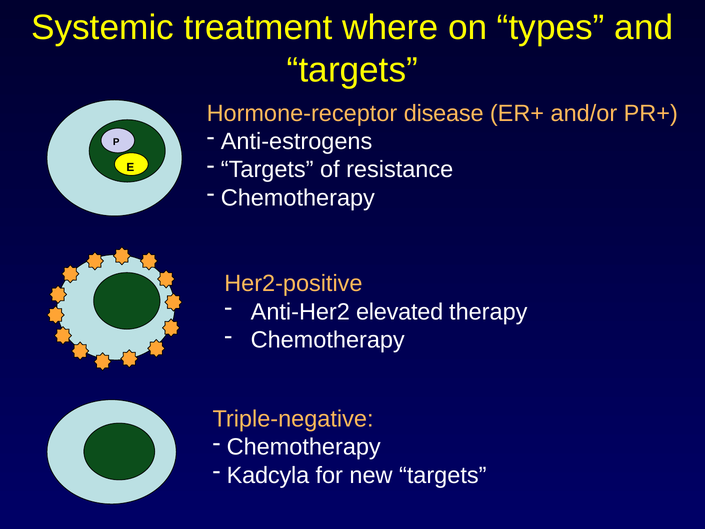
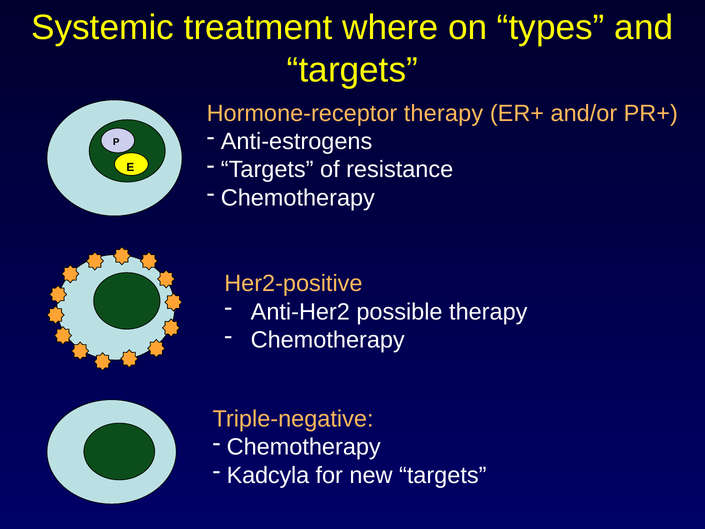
Hormone-receptor disease: disease -> therapy
elevated: elevated -> possible
